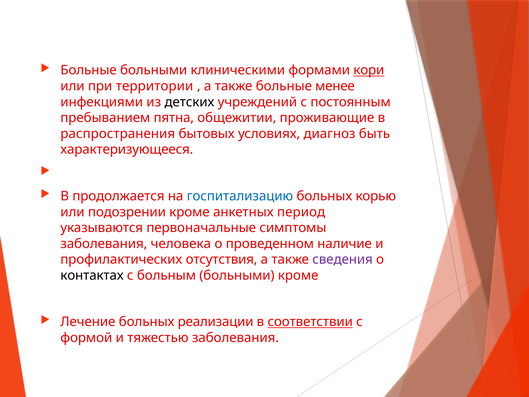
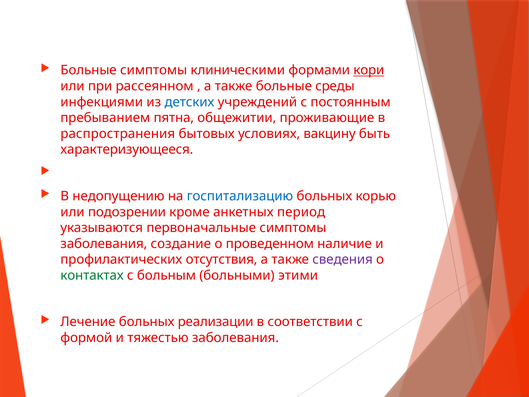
Больные больными: больными -> симптомы
территории: территории -> рассеянном
менее: менее -> среды
детских colour: black -> blue
диагноз: диагноз -> вакцину
продолжается: продолжается -> недопущению
человека: человека -> создание
контактах colour: black -> green
больными кроме: кроме -> этими
соответствии underline: present -> none
